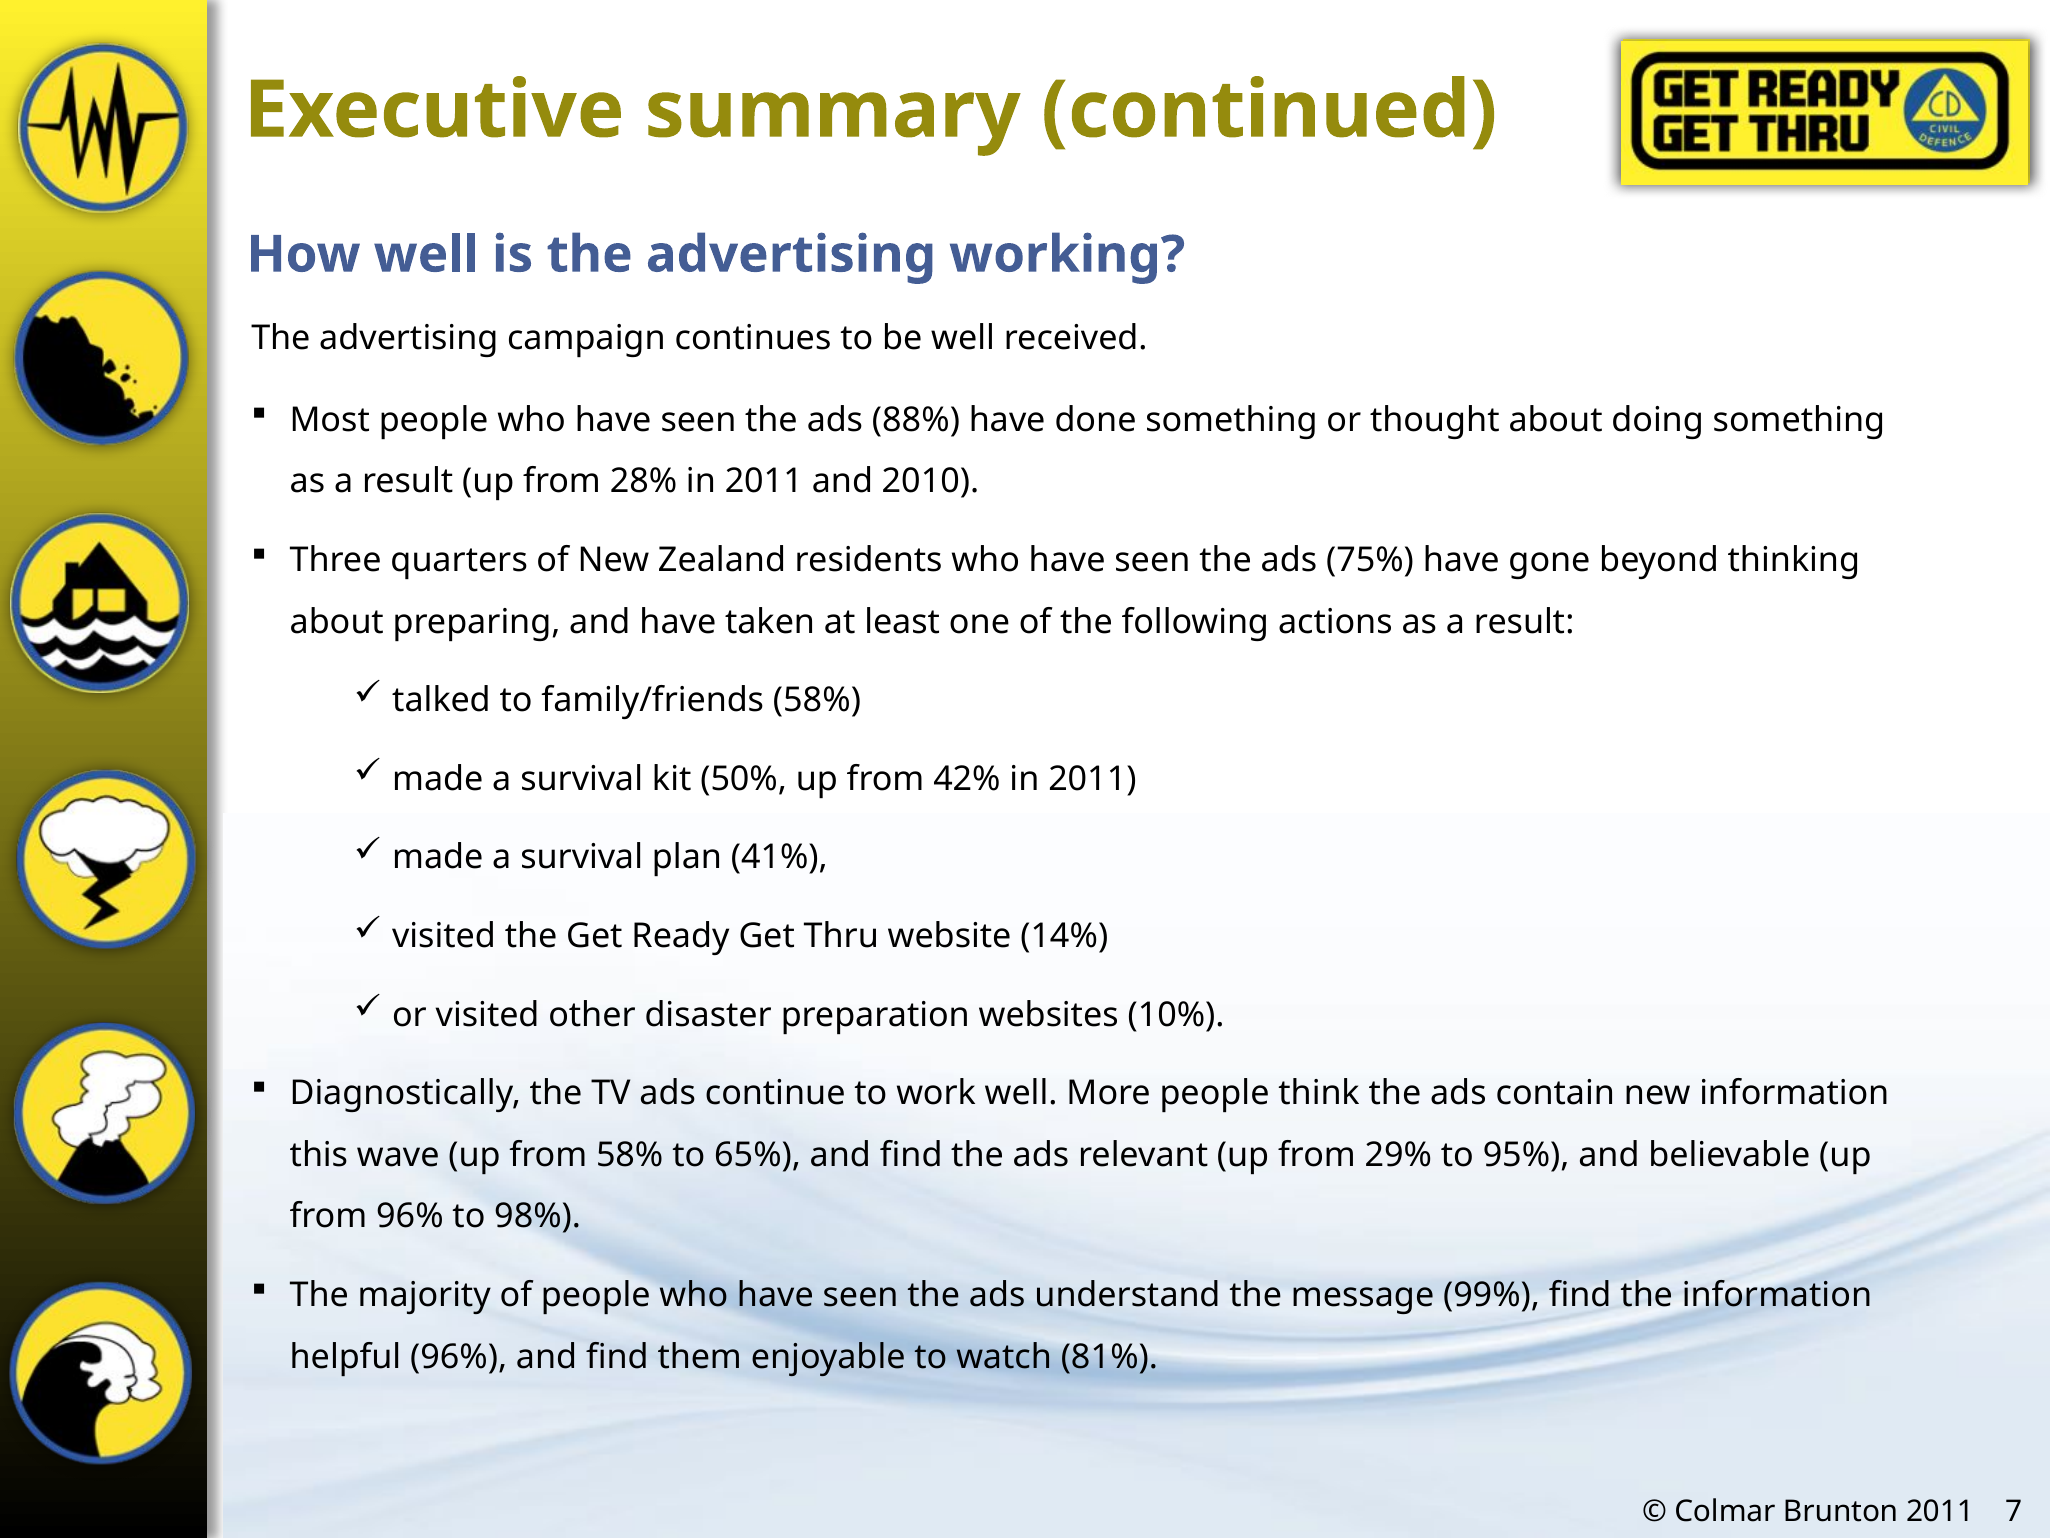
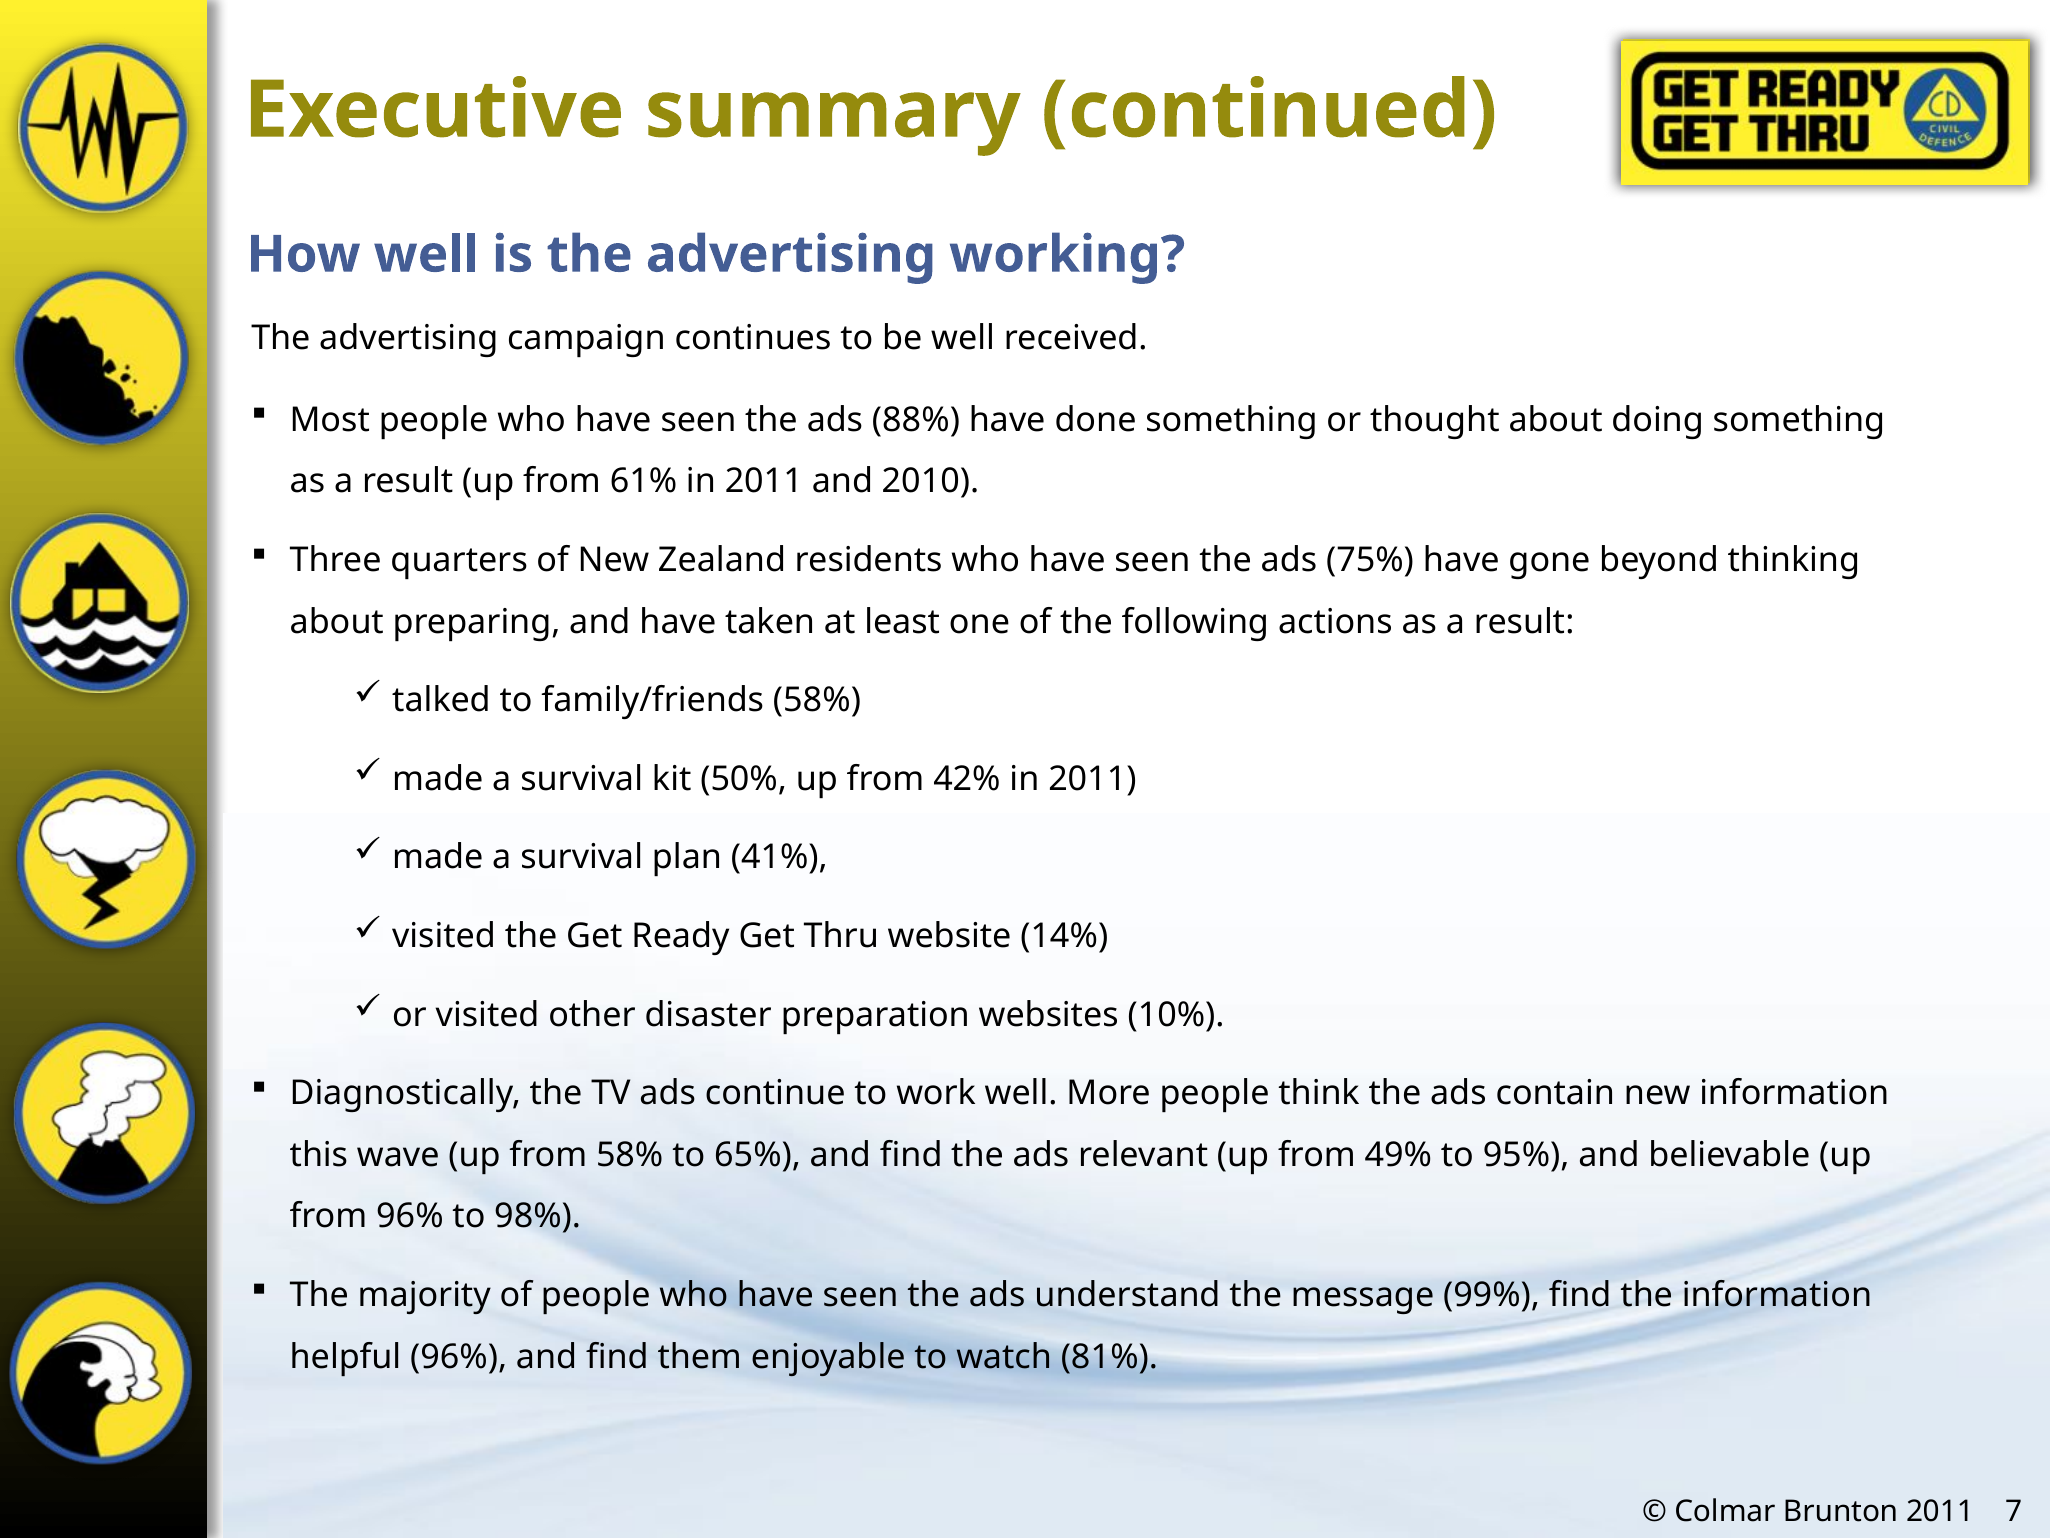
28%: 28% -> 61%
29%: 29% -> 49%
